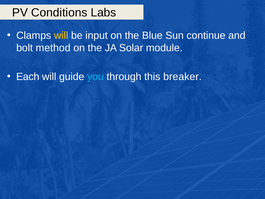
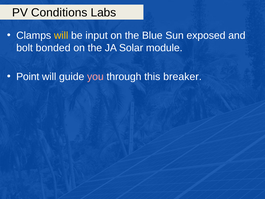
continue: continue -> exposed
method: method -> bonded
Each: Each -> Point
you colour: light blue -> pink
